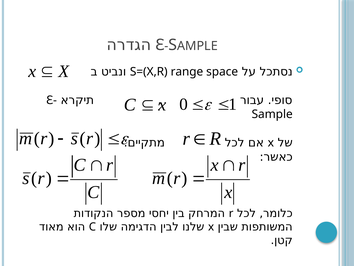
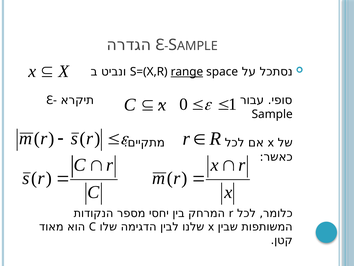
range underline: none -> present
